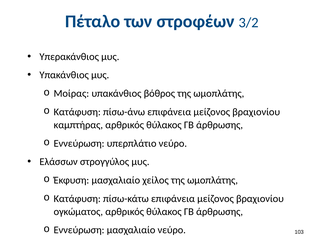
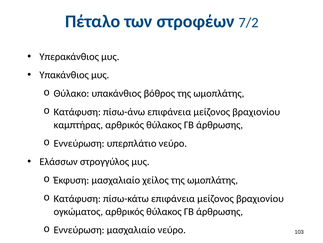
3/2: 3/2 -> 7/2
Μοίρας: Μοίρας -> Θύλακο
